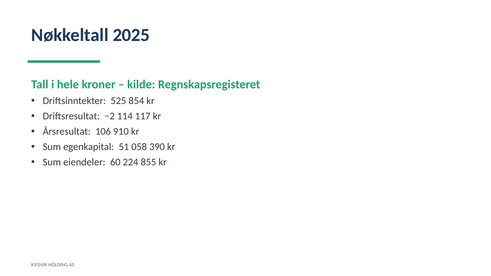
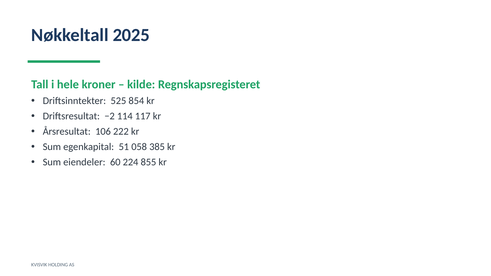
910: 910 -> 222
390: 390 -> 385
